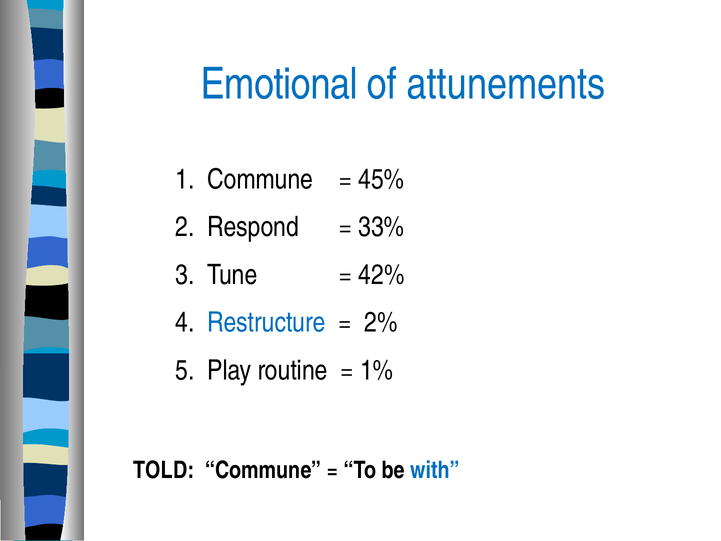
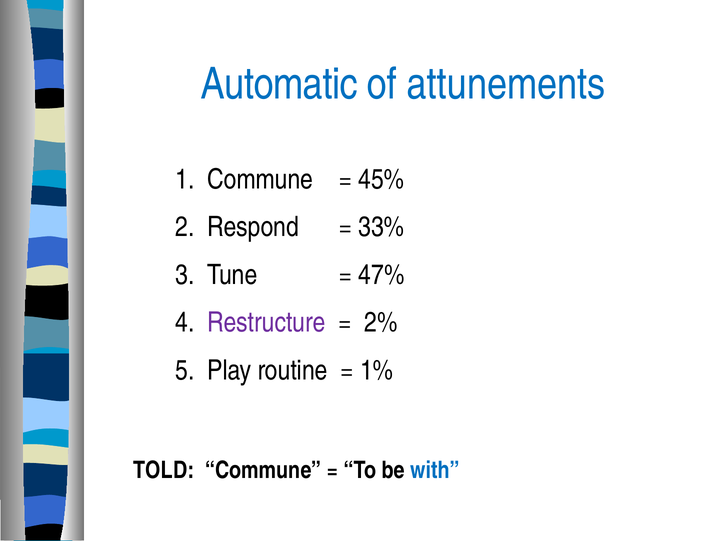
Emotional: Emotional -> Automatic
42%: 42% -> 47%
Restructure colour: blue -> purple
